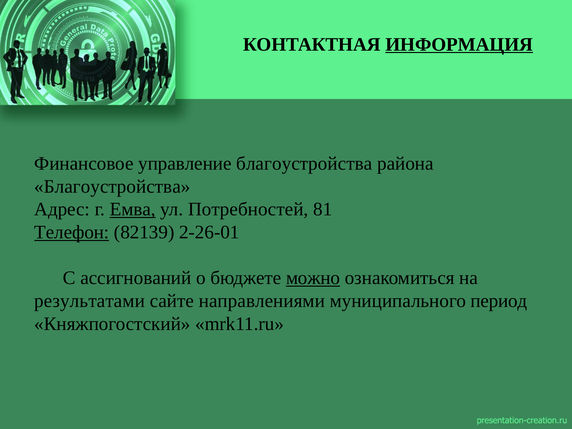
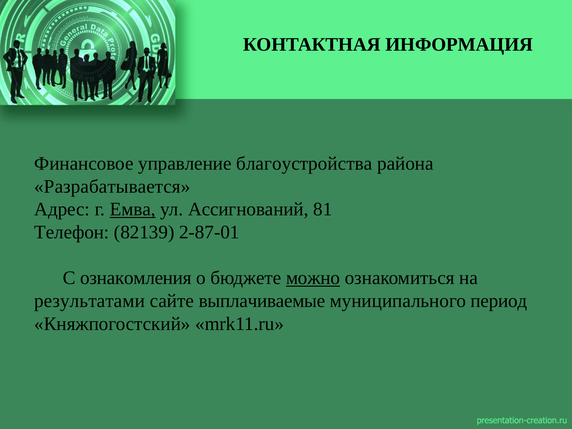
ИНФОРМАЦИЯ underline: present -> none
Благоустройства at (112, 186): Благоустройства -> Разрабатывается
Потребностей: Потребностей -> Ассигнований
Телефон underline: present -> none
2-26-01: 2-26-01 -> 2-87-01
ассигнований: ассигнований -> ознакомления
направлениями: направлениями -> выплачиваемые
